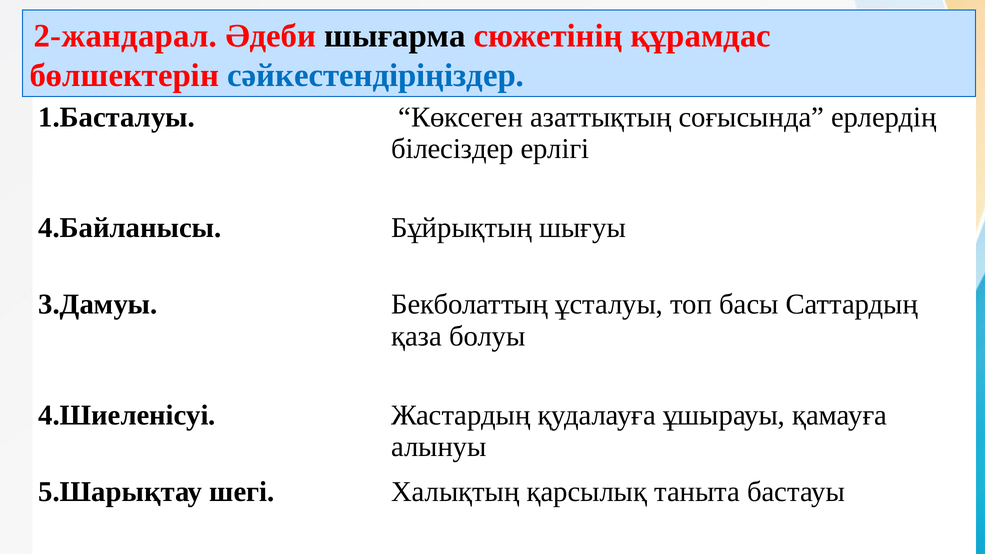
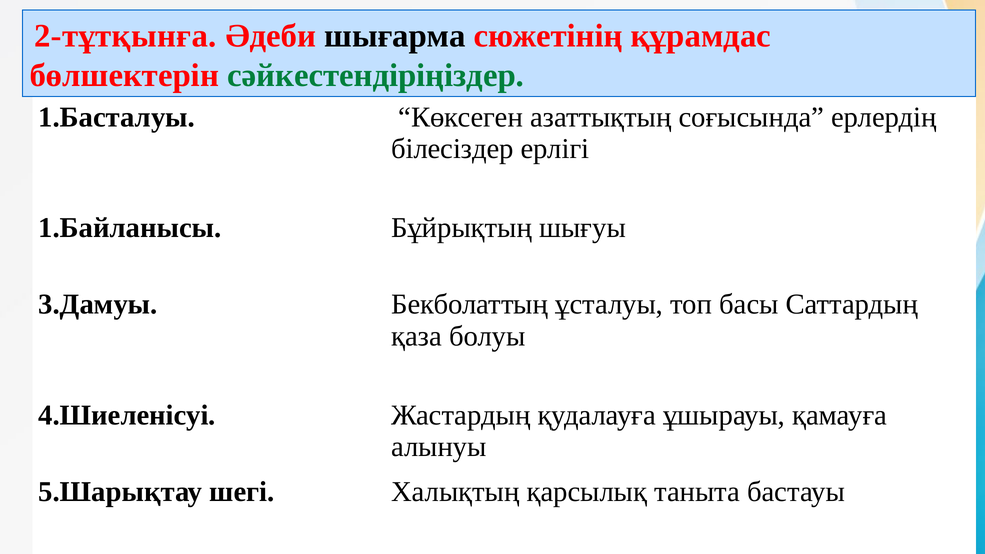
2-жандарал: 2-жандарал -> 2-тұтқынға
сәйкестендіріңіздер colour: blue -> green
4.Байланысы: 4.Байланысы -> 1.Байланысы
